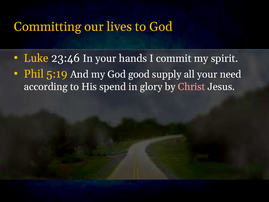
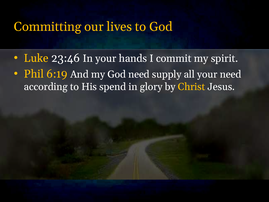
5:19: 5:19 -> 6:19
God good: good -> need
Christ colour: pink -> yellow
